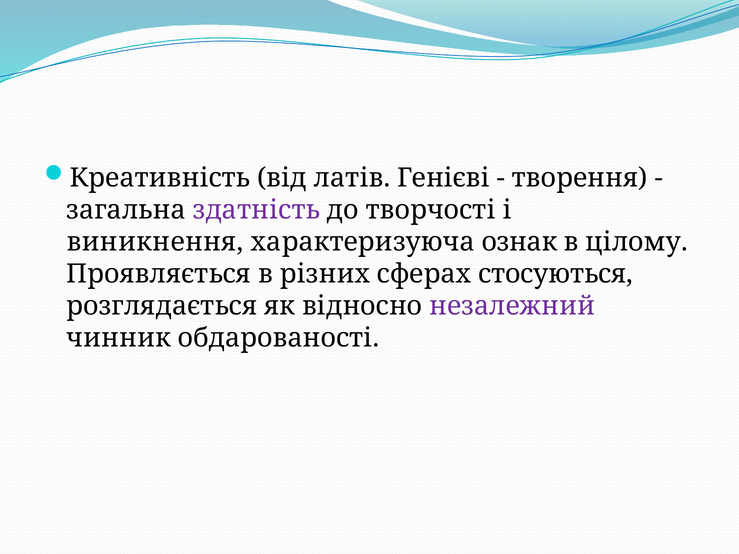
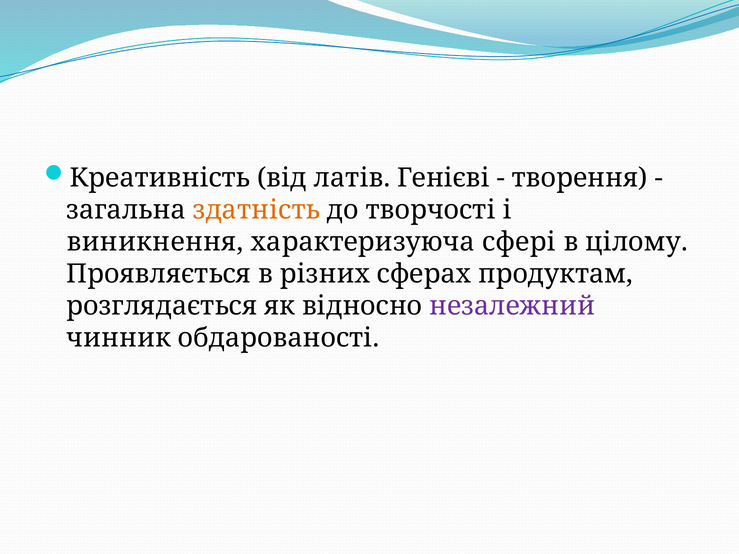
здатність colour: purple -> orange
ознак: ознак -> сфері
стосуються: стосуються -> продуктам
